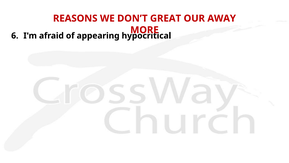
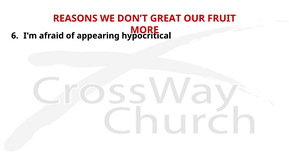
AWAY: AWAY -> FRUIT
